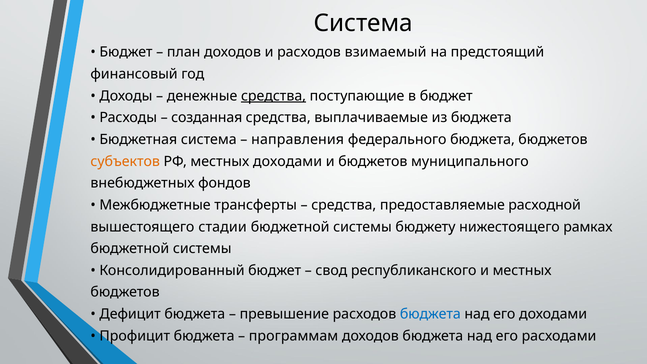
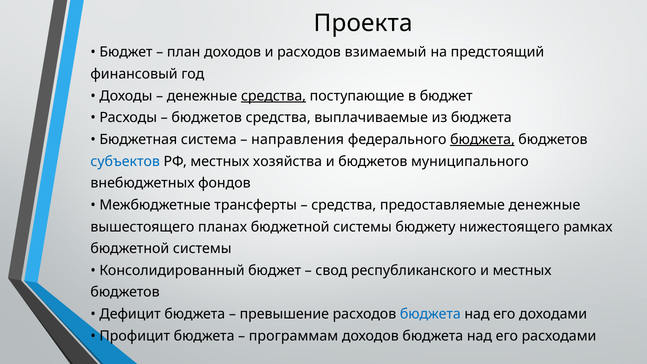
Система at (363, 23): Система -> Проекта
созданная at (207, 118): созданная -> бюджетов
бюджета at (482, 140) underline: none -> present
субъектов colour: orange -> blue
местных доходами: доходами -> хозяйства
предоставляемые расходной: расходной -> денежные
стадии: стадии -> планах
